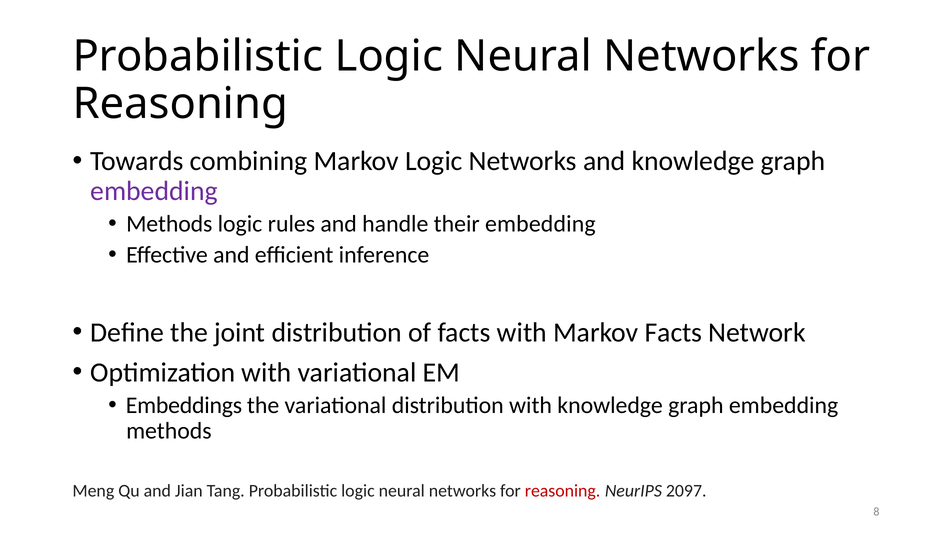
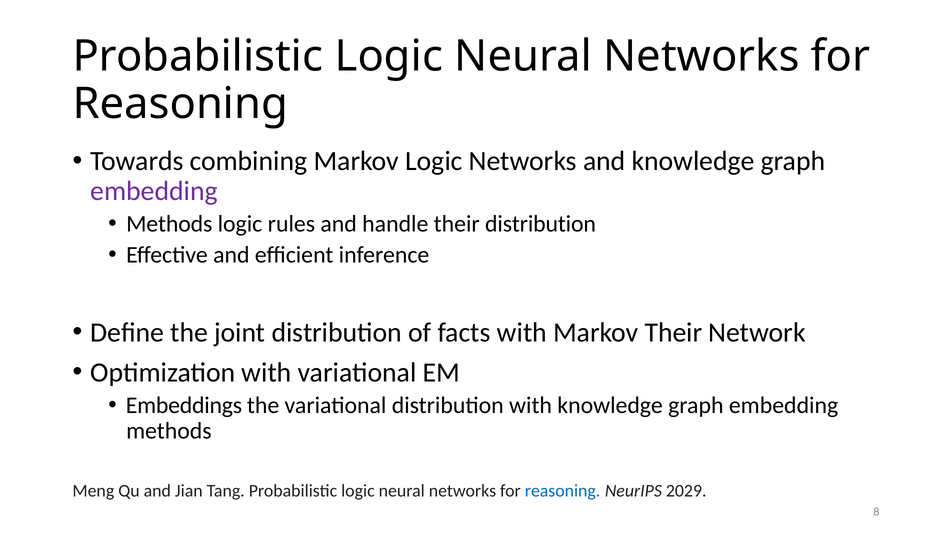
their embedding: embedding -> distribution
Markov Facts: Facts -> Their
reasoning at (563, 490) colour: red -> blue
2097: 2097 -> 2029
